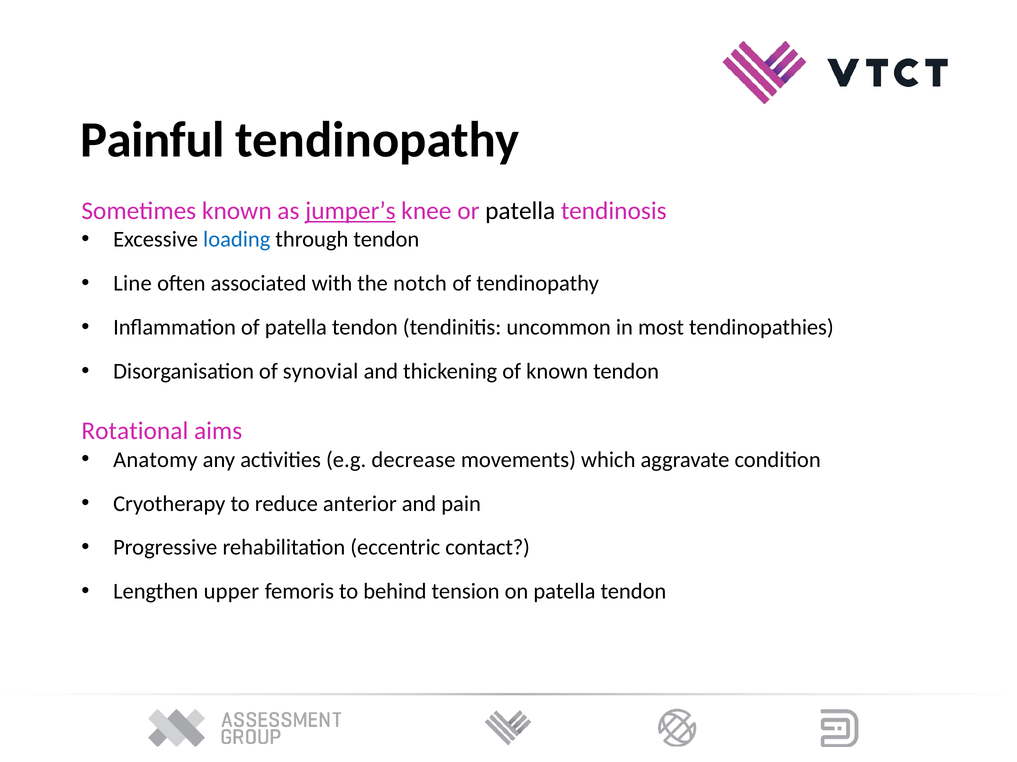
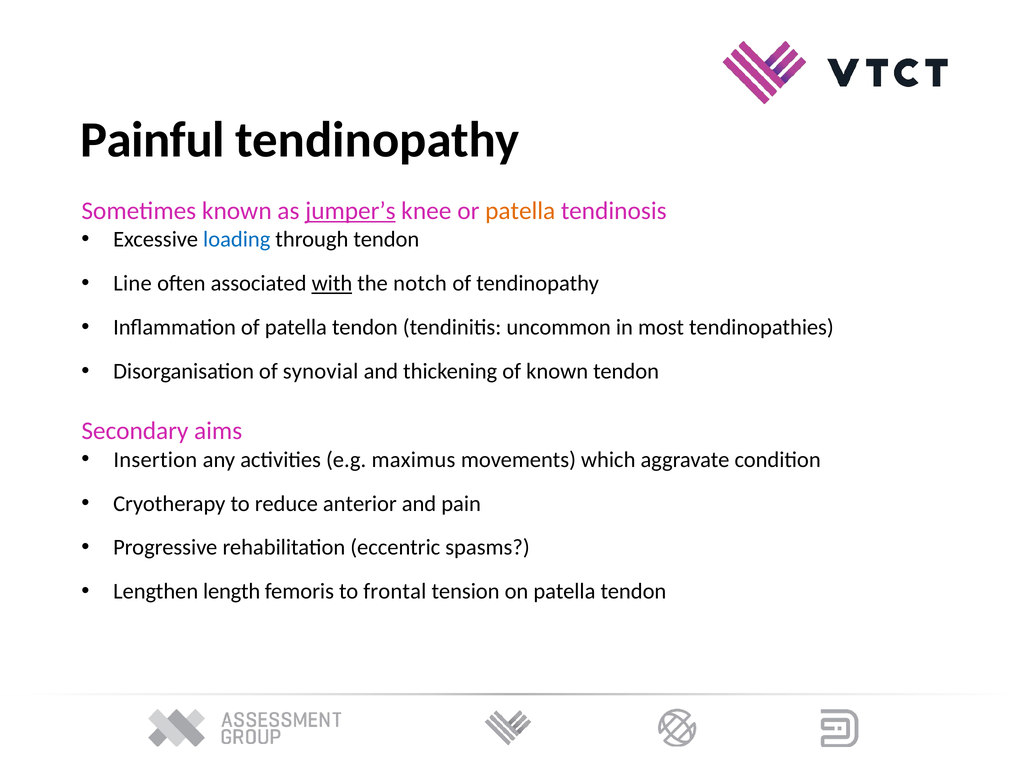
patella at (520, 211) colour: black -> orange
with underline: none -> present
Rotational: Rotational -> Secondary
Anatomy: Anatomy -> Insertion
decrease: decrease -> maximus
contact: contact -> spasms
upper: upper -> length
behind: behind -> frontal
